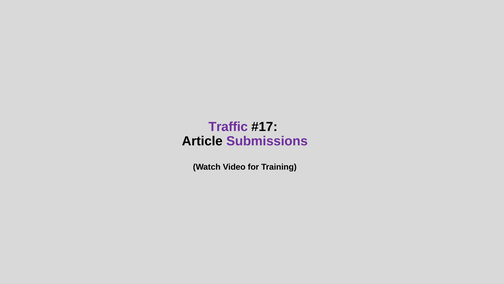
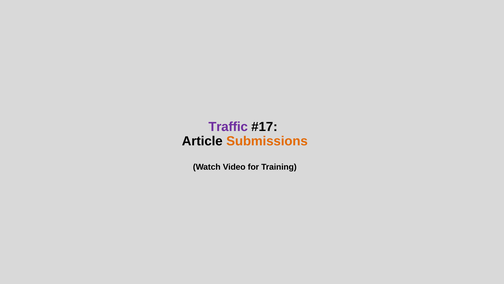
Submissions colour: purple -> orange
